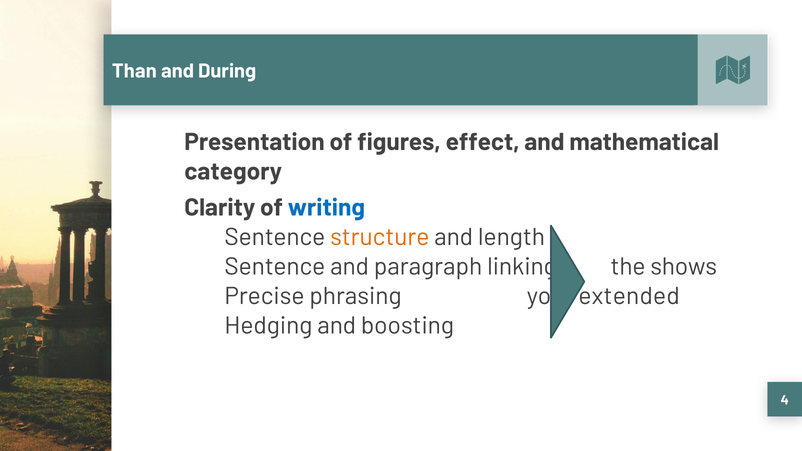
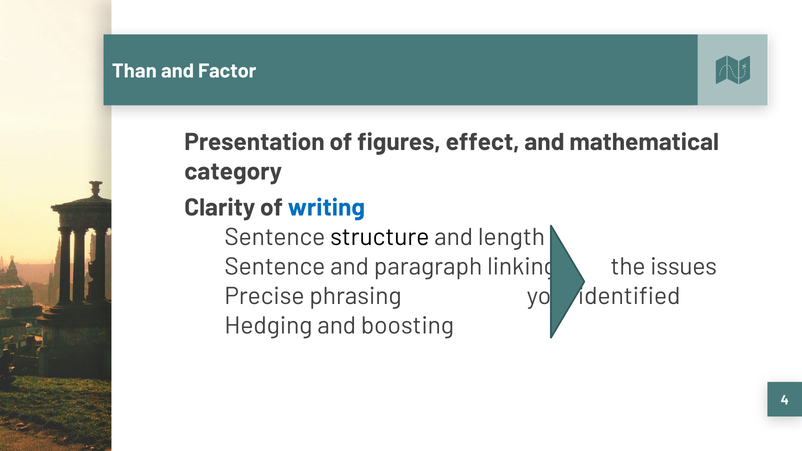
During: During -> Factor
structure colour: orange -> black
shows: shows -> issues
extended: extended -> identified
